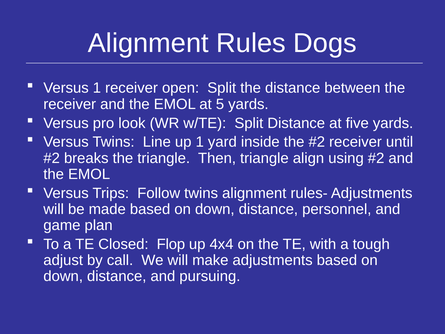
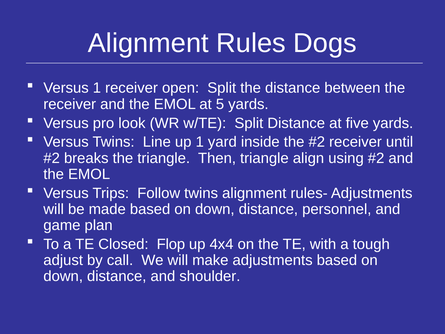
pursuing: pursuing -> shoulder
